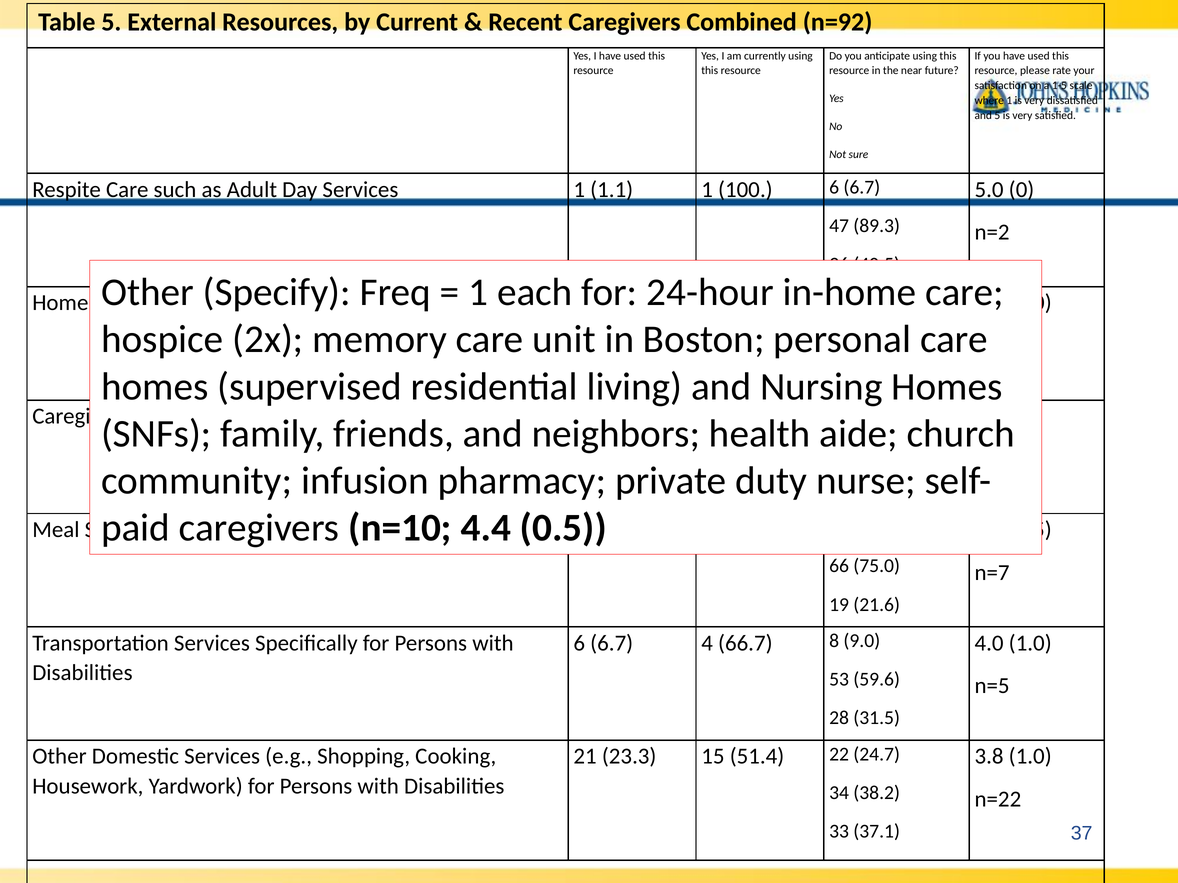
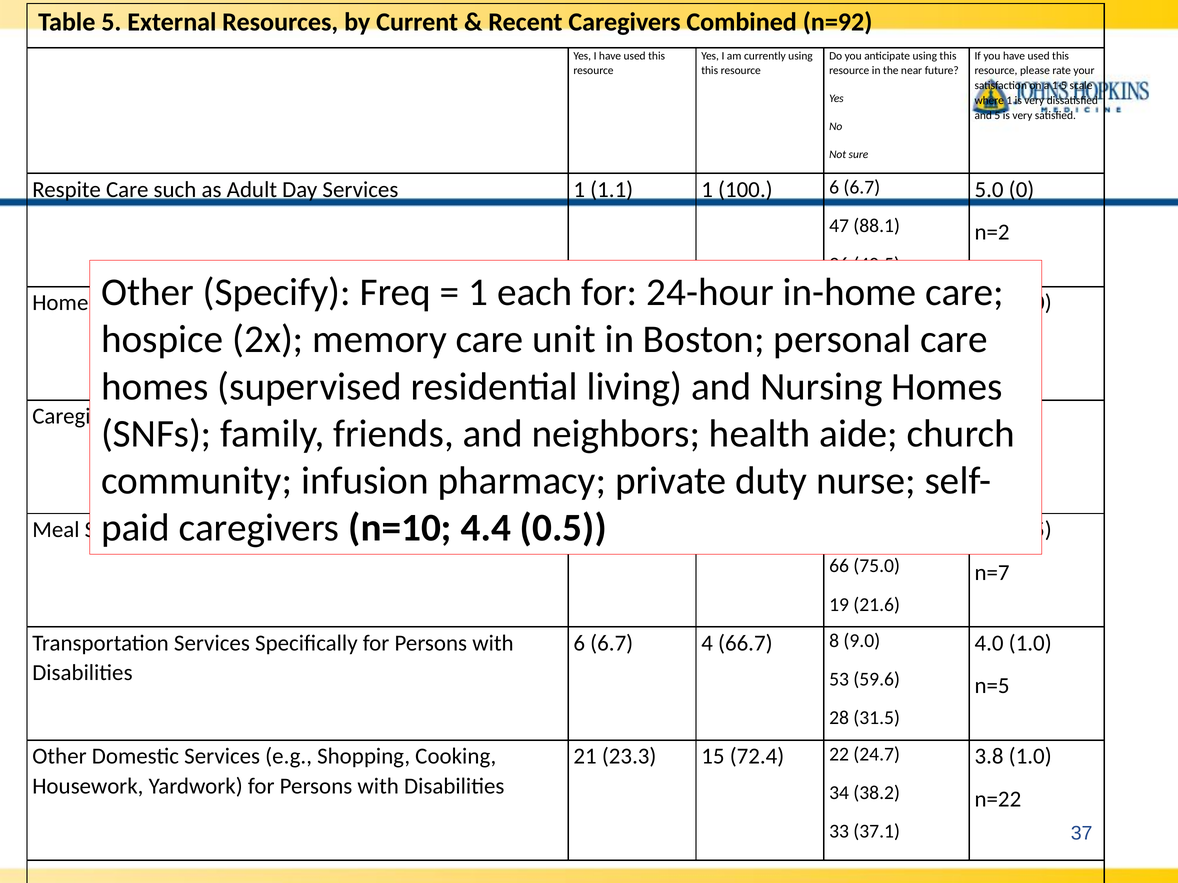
89.3: 89.3 -> 88.1
51.4: 51.4 -> 72.4
